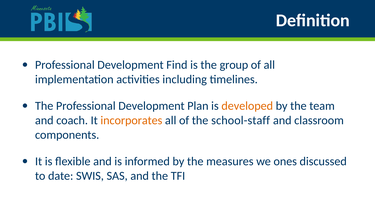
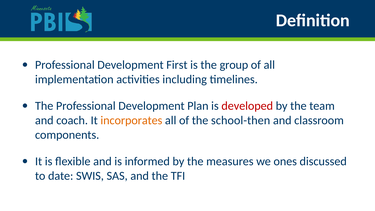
Find: Find -> First
developed colour: orange -> red
school-staff: school-staff -> school-then
